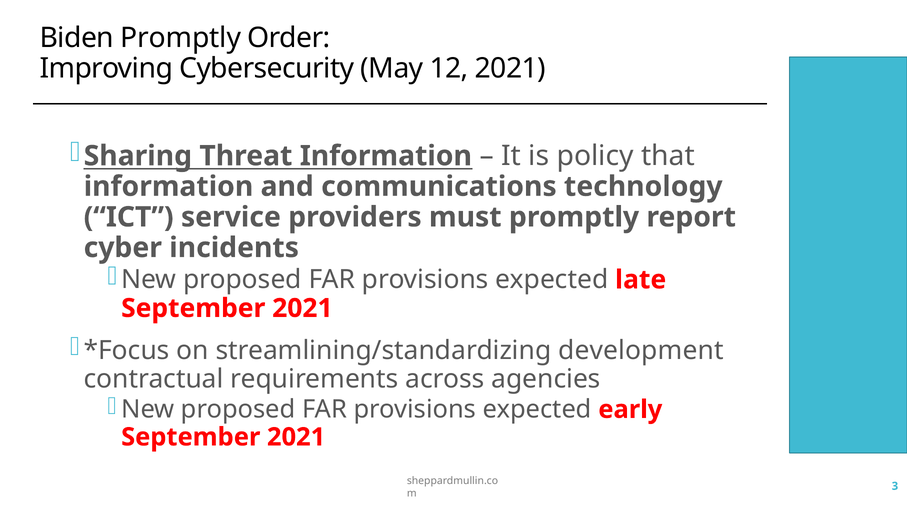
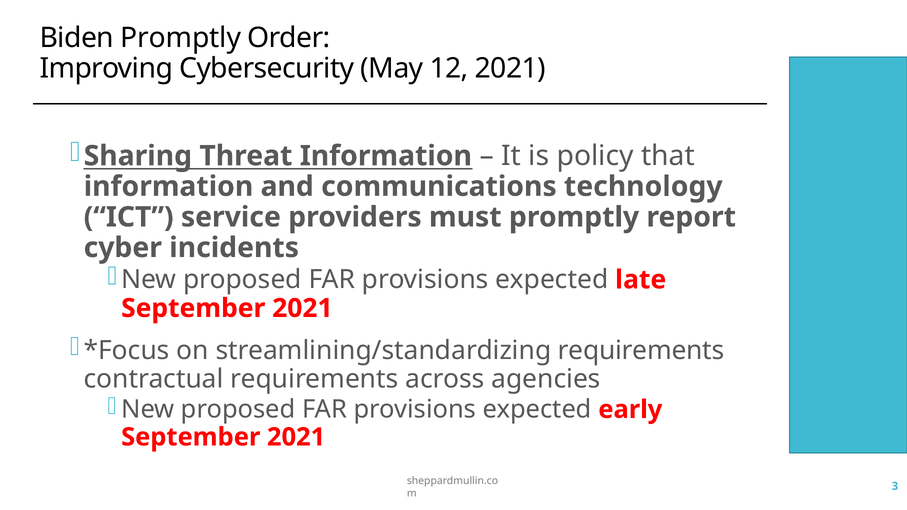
streamlining/standardizing development: development -> requirements
